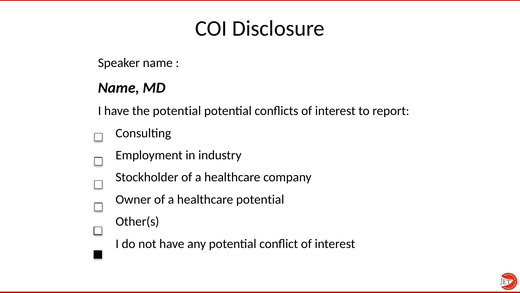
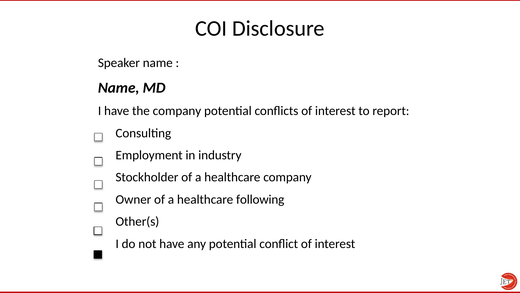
the potential: potential -> company
healthcare potential: potential -> following
